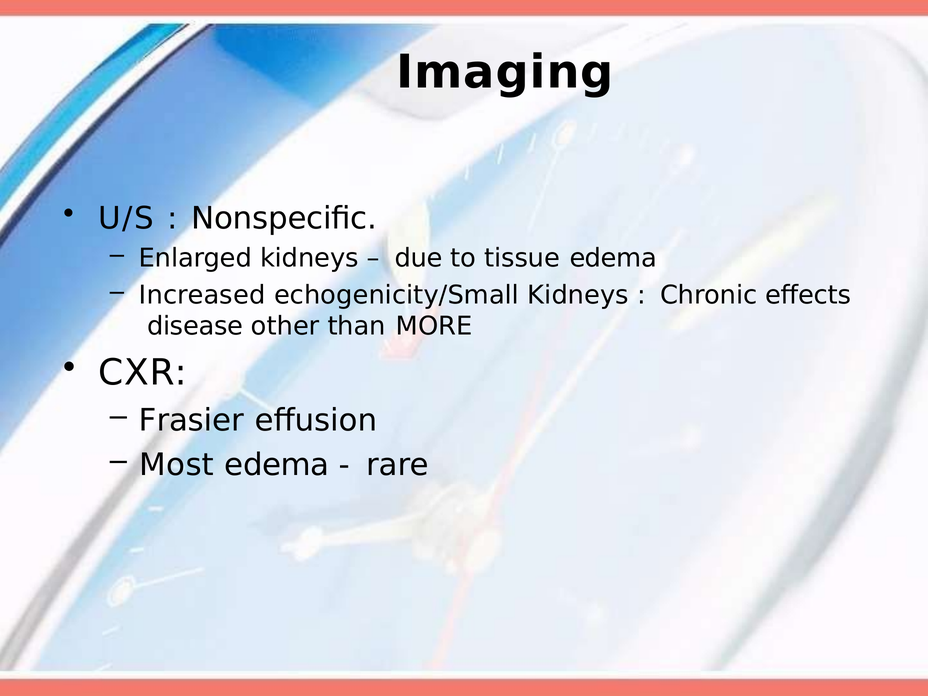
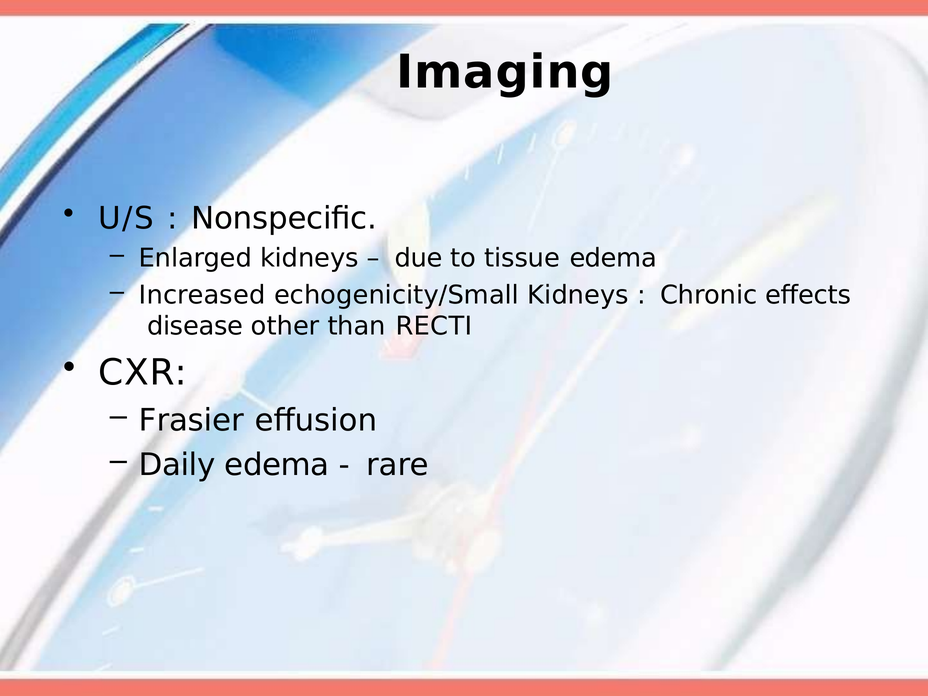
MORE: MORE -> RECTI
Most: Most -> Daily
